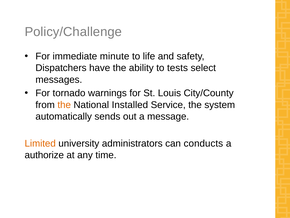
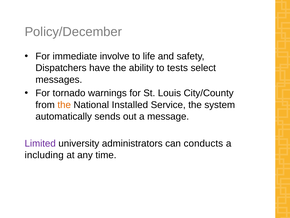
Policy/Challenge: Policy/Challenge -> Policy/December
minute: minute -> involve
Limited colour: orange -> purple
authorize: authorize -> including
